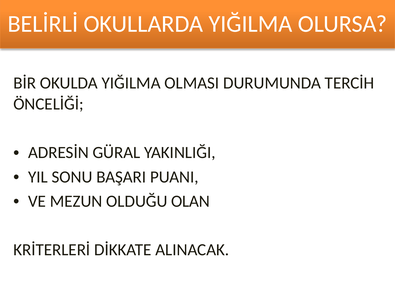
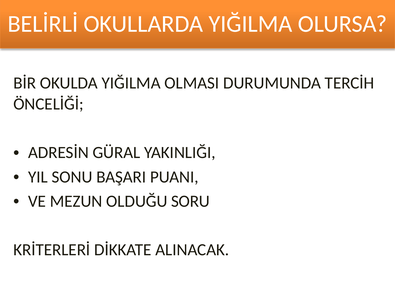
OLAN: OLAN -> SORU
